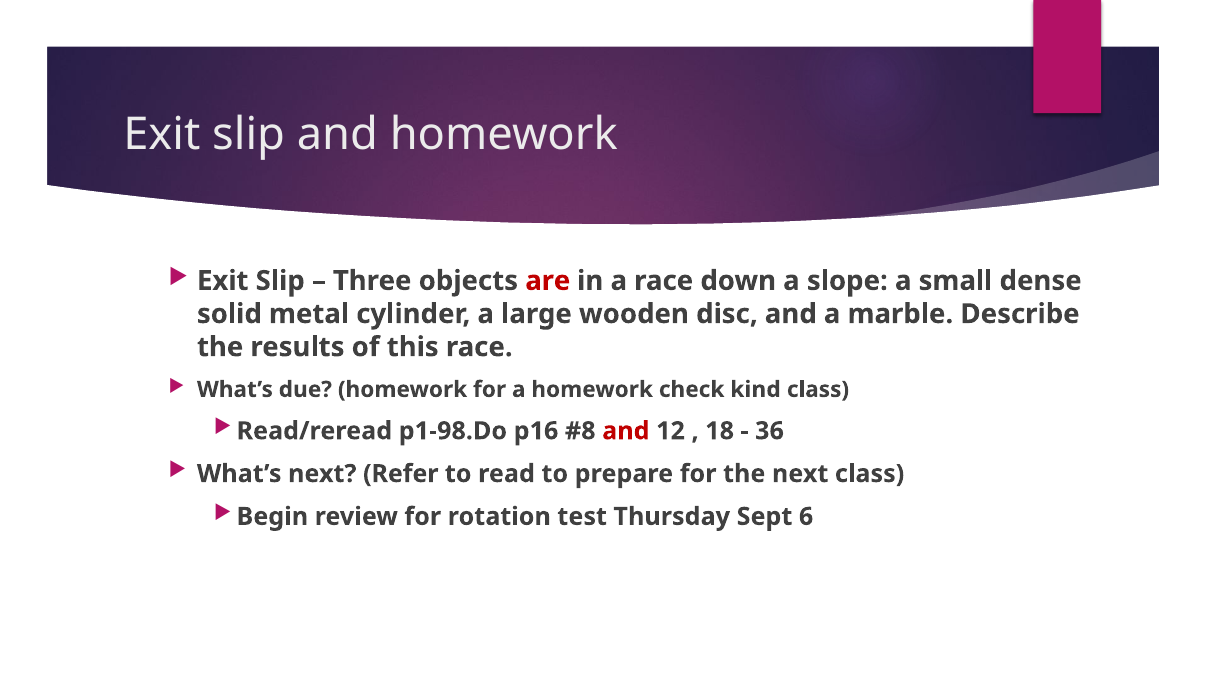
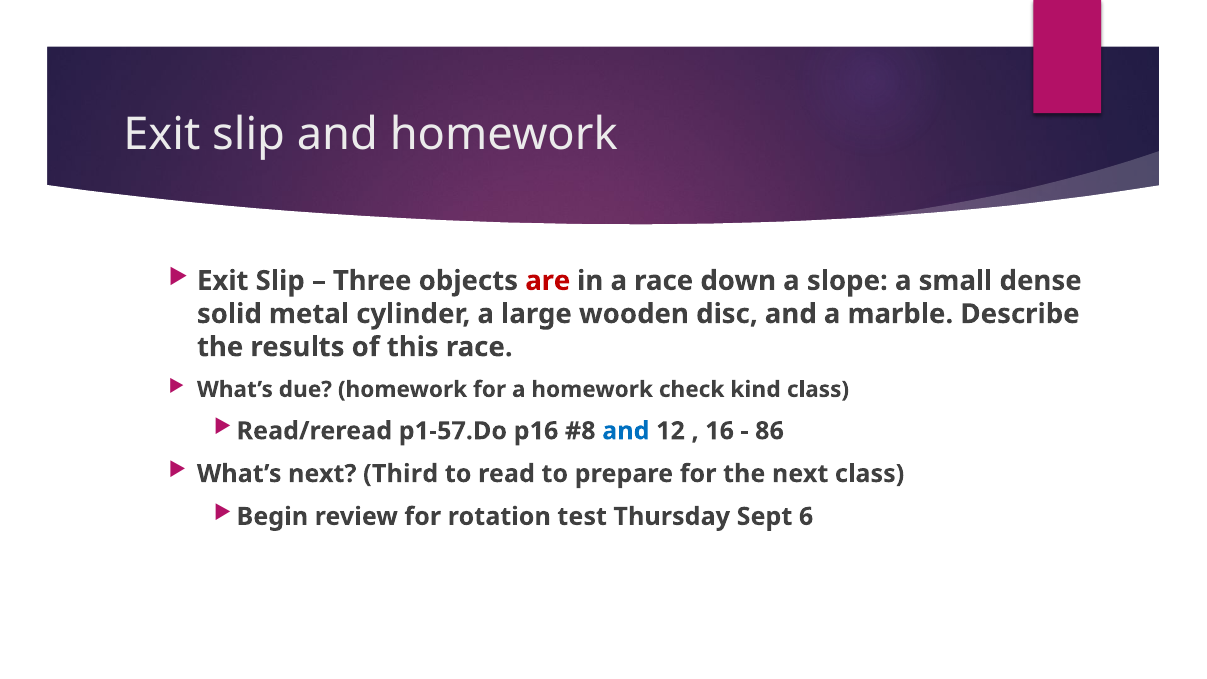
p1-98.Do: p1-98.Do -> p1-57.Do
and at (626, 431) colour: red -> blue
18: 18 -> 16
36: 36 -> 86
Refer: Refer -> Third
